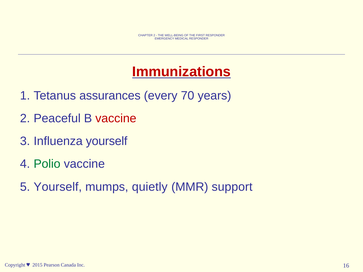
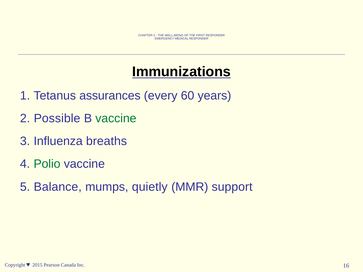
Immunizations colour: red -> black
70: 70 -> 60
Peaceful: Peaceful -> Possible
vaccine at (116, 118) colour: red -> green
Influenza yourself: yourself -> breaths
Yourself at (58, 187): Yourself -> Balance
